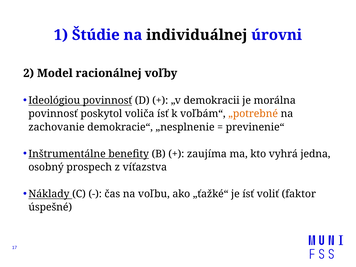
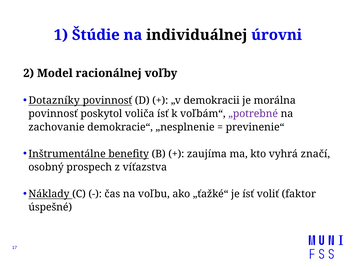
Ideológiou: Ideológiou -> Dotazníky
„potrebné colour: orange -> purple
jedna: jedna -> značí
